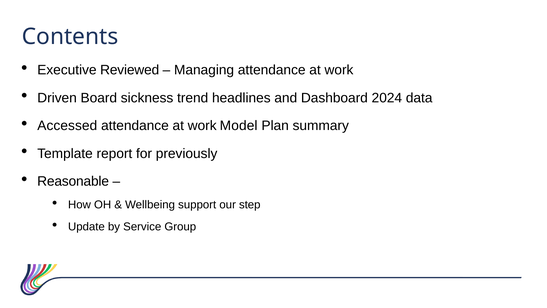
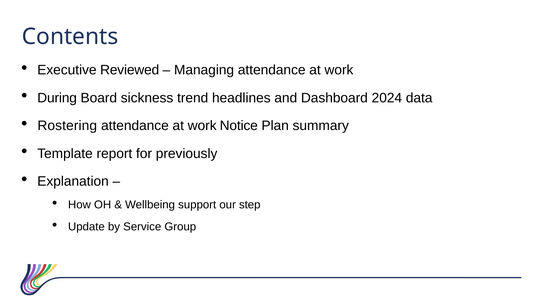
Driven: Driven -> During
Accessed: Accessed -> Rostering
Model: Model -> Notice
Reasonable: Reasonable -> Explanation
